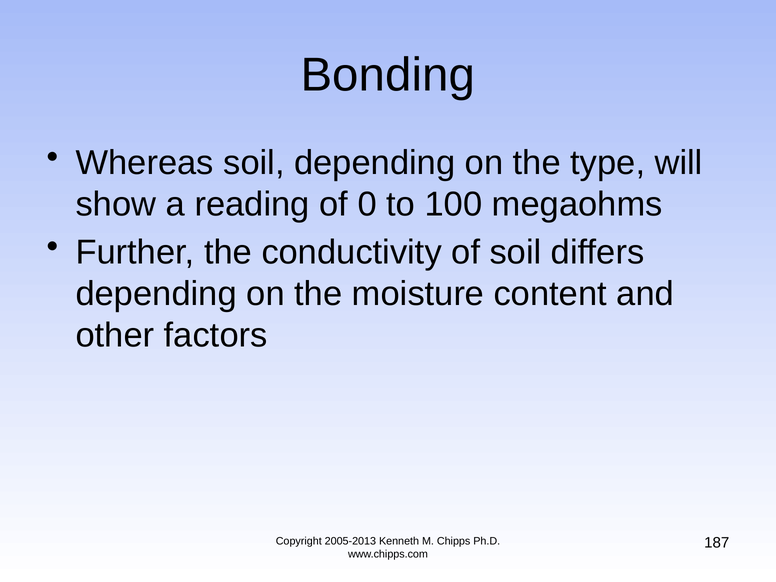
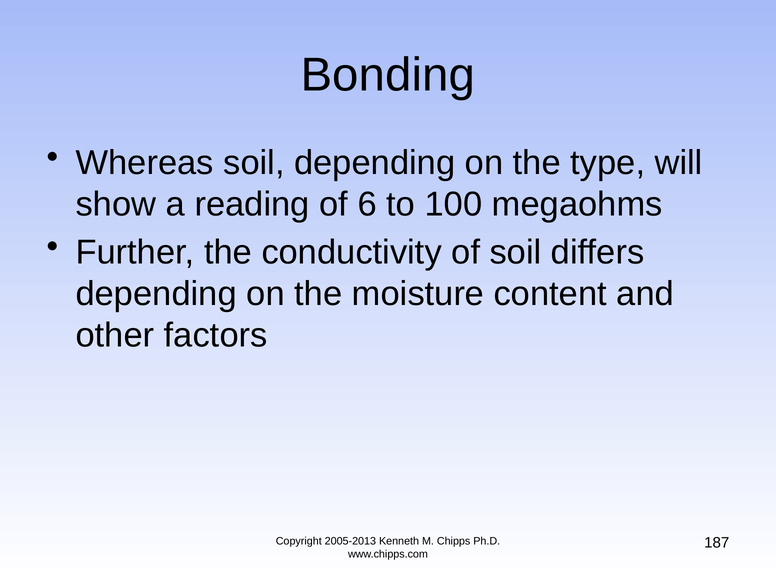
0: 0 -> 6
